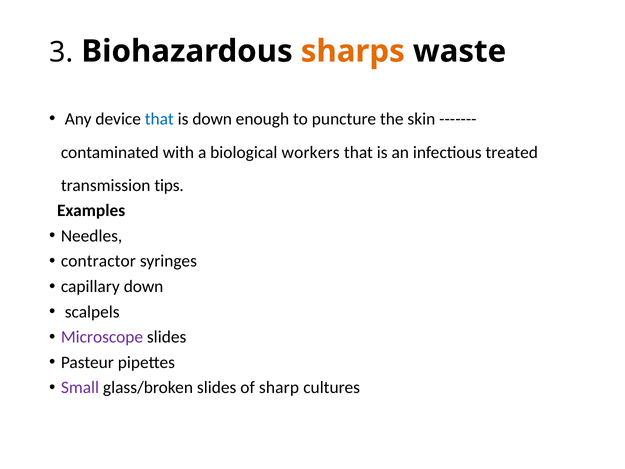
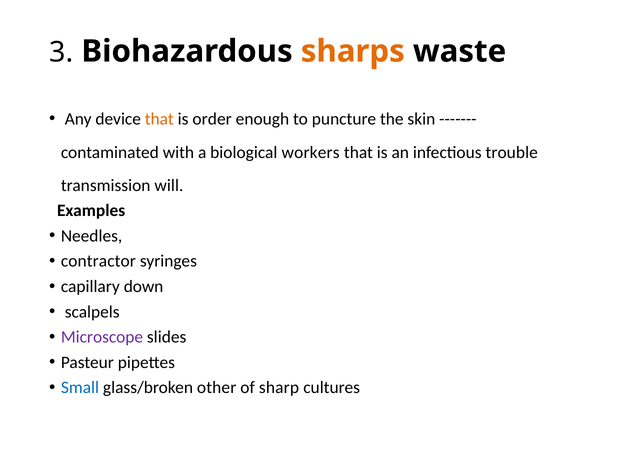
that at (159, 119) colour: blue -> orange
is down: down -> order
treated: treated -> trouble
tips: tips -> will
Small colour: purple -> blue
glass/broken slides: slides -> other
